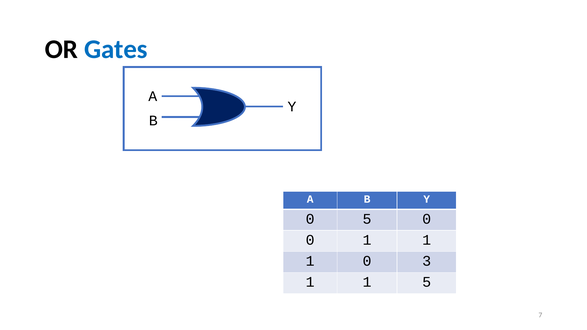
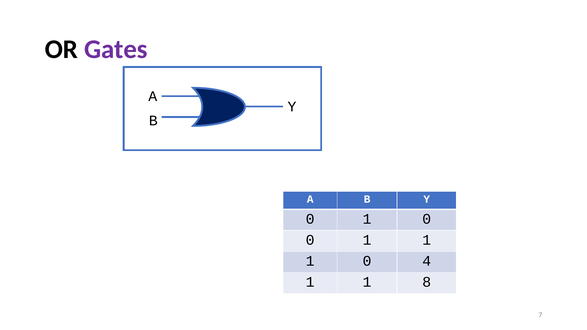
Gates colour: blue -> purple
5 at (367, 219): 5 -> 1
3: 3 -> 4
1 5: 5 -> 8
